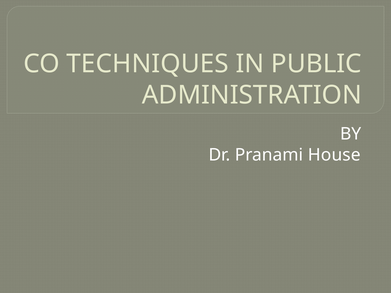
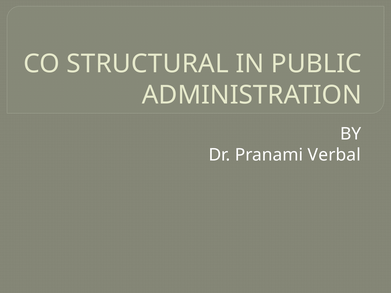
TECHNIQUES: TECHNIQUES -> STRUCTURAL
House: House -> Verbal
